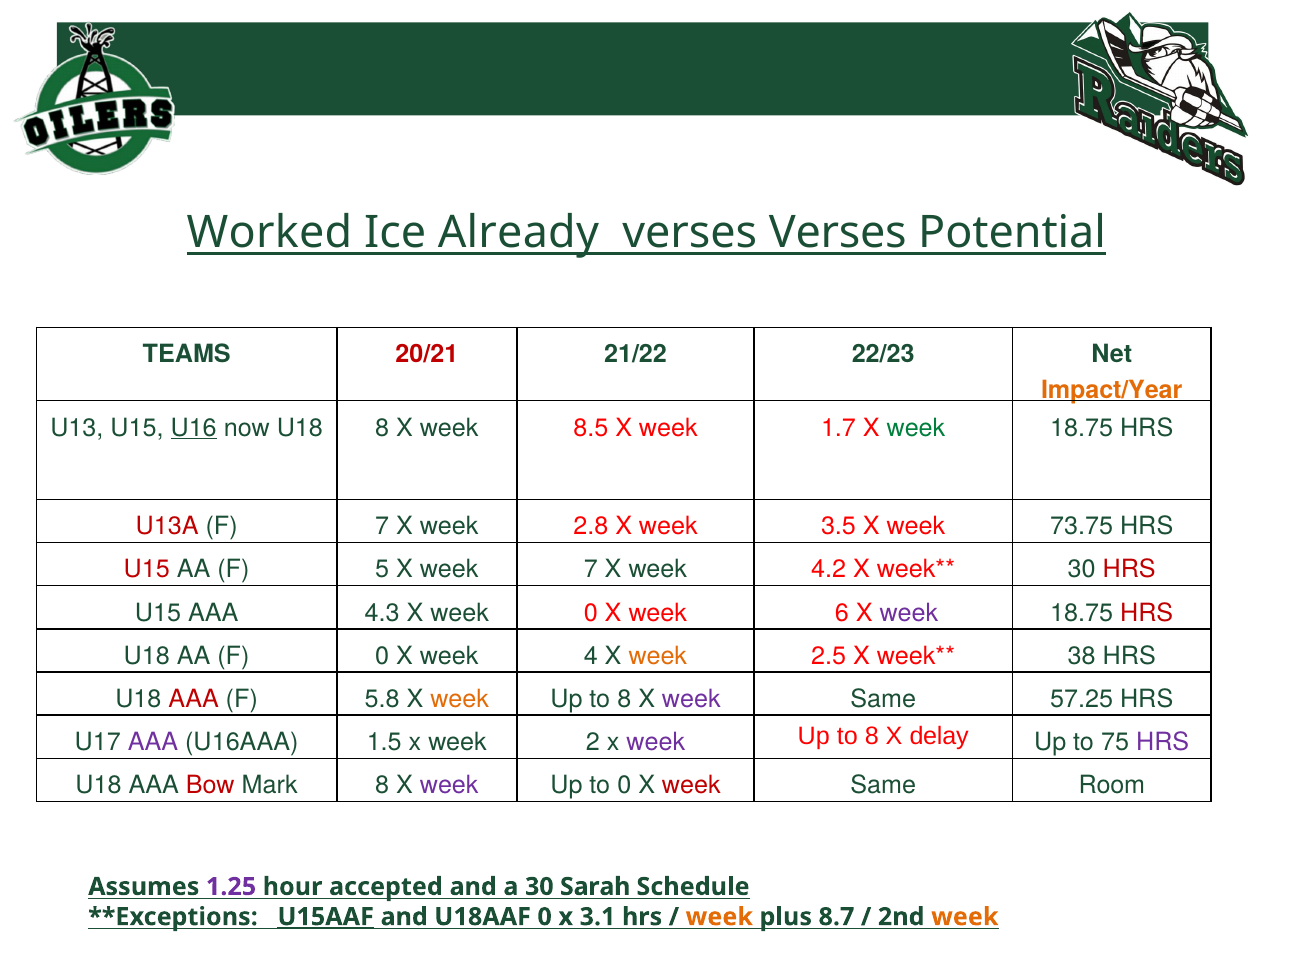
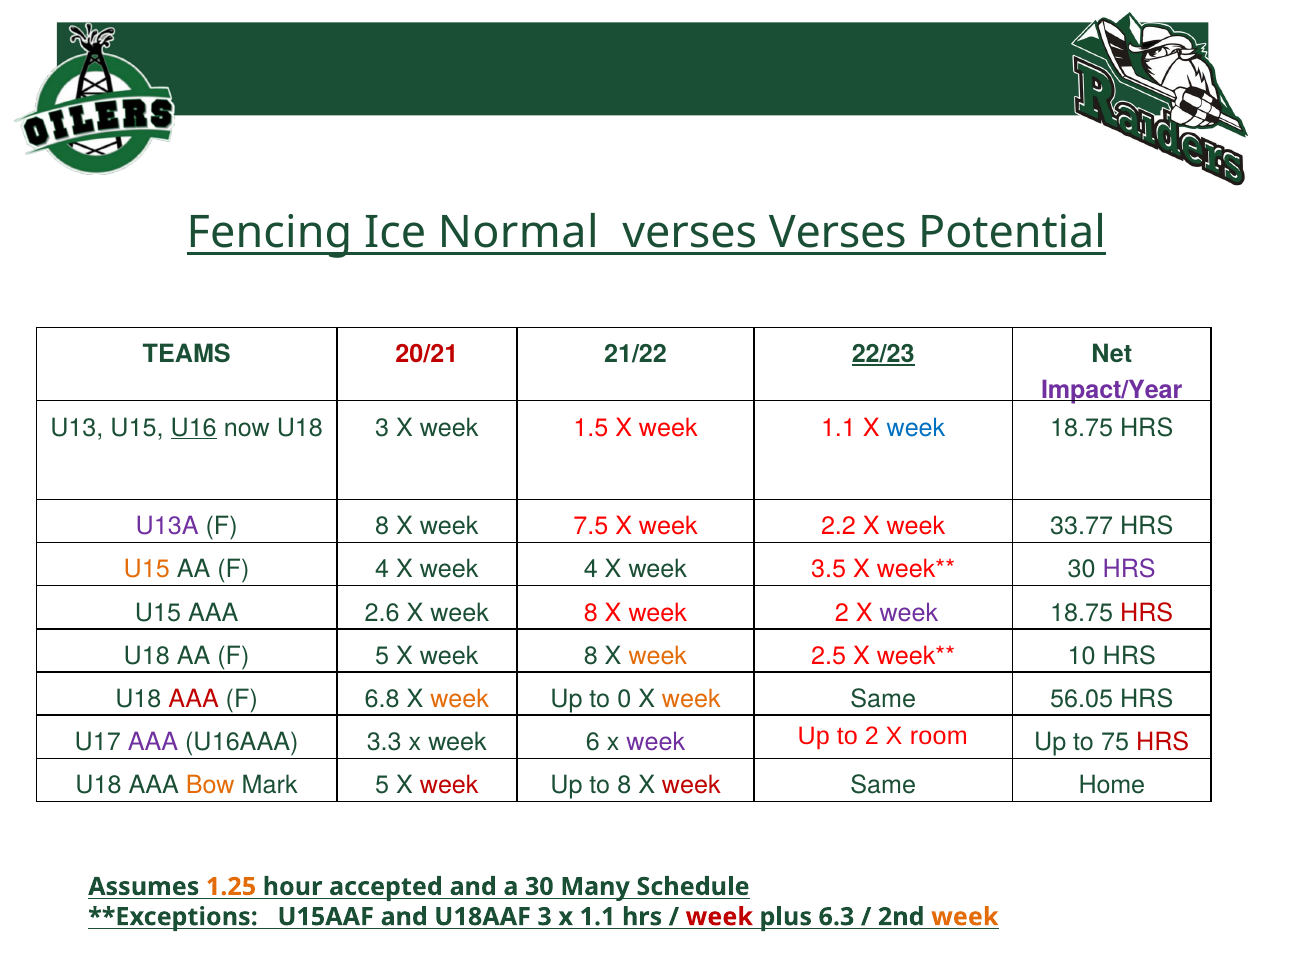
Worked: Worked -> Fencing
Already: Already -> Normal
22/23 underline: none -> present
Impact/Year colour: orange -> purple
U18 8: 8 -> 3
8.5: 8.5 -> 1.5
week 1.7: 1.7 -> 1.1
week at (916, 428) colour: green -> blue
U13A colour: red -> purple
F 7: 7 -> 8
2.8: 2.8 -> 7.5
3.5: 3.5 -> 2.2
73.75: 73.75 -> 33.77
U15 at (147, 569) colour: red -> orange
F 5: 5 -> 4
week 7: 7 -> 4
4.2: 4.2 -> 3.5
HRS at (1129, 569) colour: red -> purple
4.3: 4.3 -> 2.6
0 at (591, 613): 0 -> 8
week 6: 6 -> 2
F 0: 0 -> 5
4 at (591, 656): 4 -> 8
38: 38 -> 10
5.8: 5.8 -> 6.8
8 at (624, 699): 8 -> 0
week at (691, 699) colour: purple -> orange
57.25: 57.25 -> 56.05
1.5: 1.5 -> 3.3
2: 2 -> 6
8 at (872, 736): 8 -> 2
delay: delay -> room
HRS at (1163, 742) colour: purple -> red
Bow colour: red -> orange
Mark 8: 8 -> 5
week at (449, 785) colour: purple -> red
to 0: 0 -> 8
Room: Room -> Home
1.25 colour: purple -> orange
Sarah: Sarah -> Many
U15AAF underline: present -> none
U18AAF 0: 0 -> 3
x 3.1: 3.1 -> 1.1
week at (719, 917) colour: orange -> red
8.7: 8.7 -> 6.3
